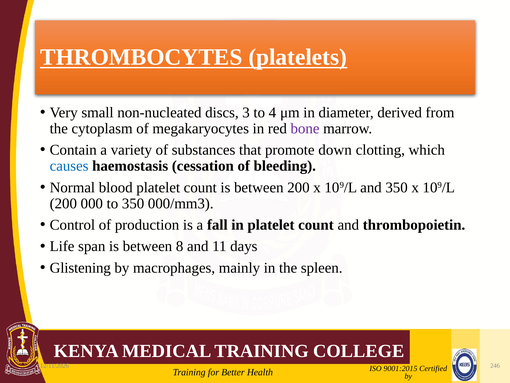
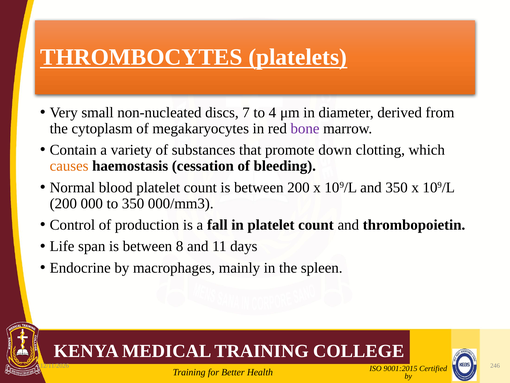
3: 3 -> 7
causes colour: blue -> orange
Glistening: Glistening -> Endocrine
